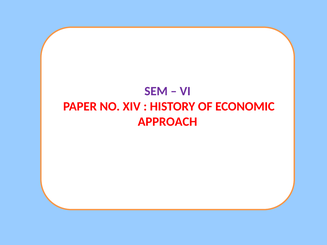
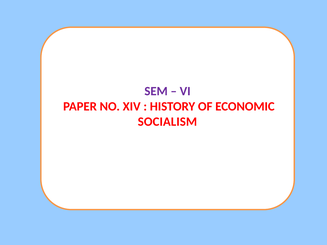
APPROACH: APPROACH -> SOCIALISM
